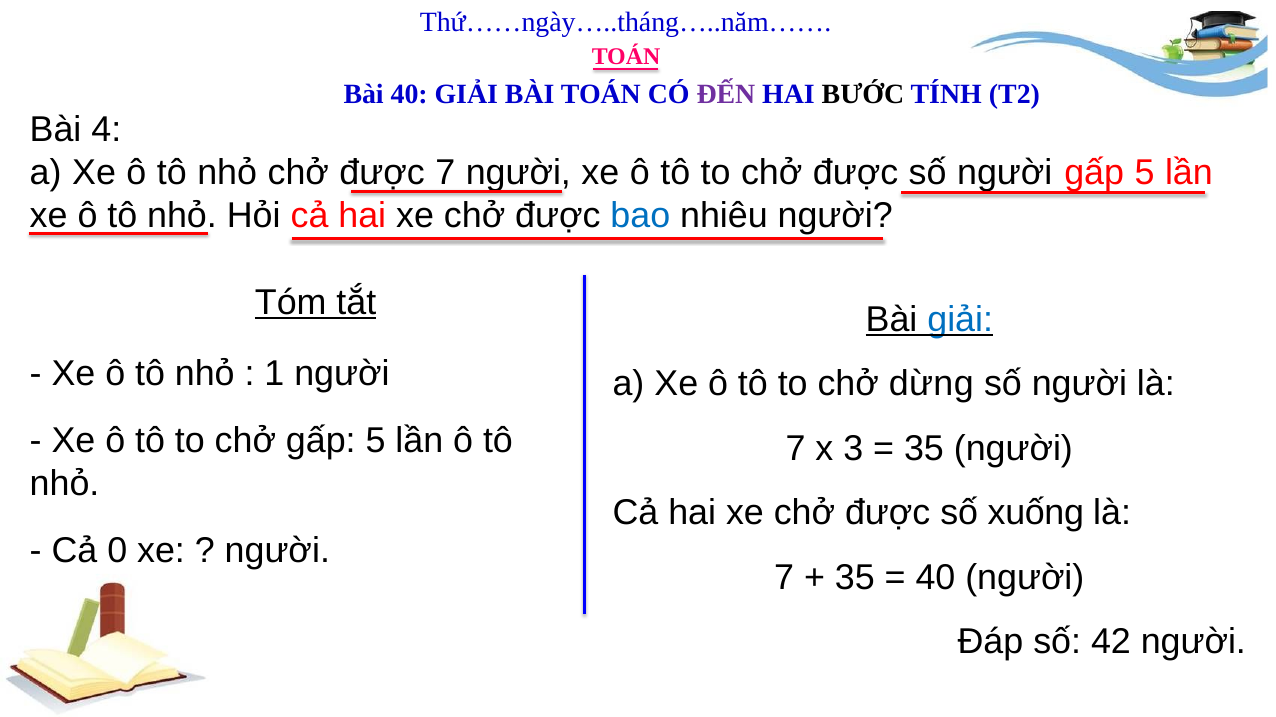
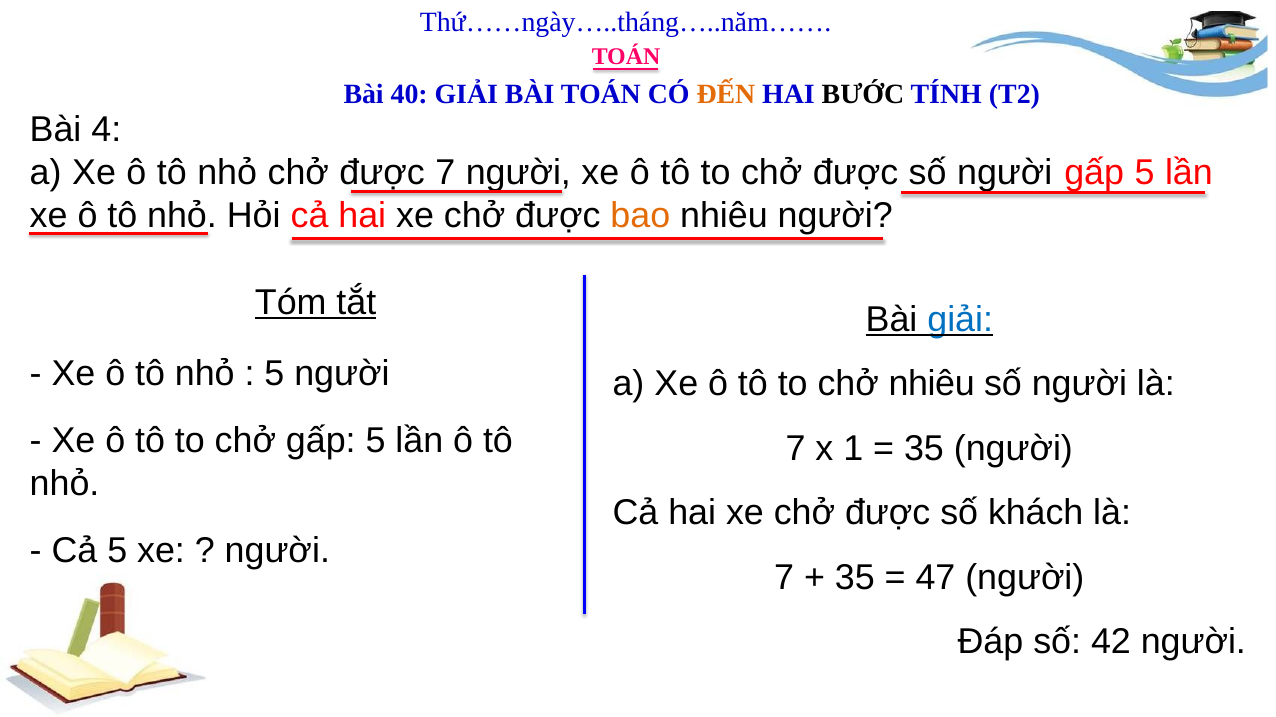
ĐẾN colour: purple -> orange
bao colour: blue -> orange
1 at (274, 374): 1 -> 5
chở dừng: dừng -> nhiêu
3: 3 -> 1
xuống: xuống -> khách
Cả 0: 0 -> 5
40 at (935, 577): 40 -> 47
